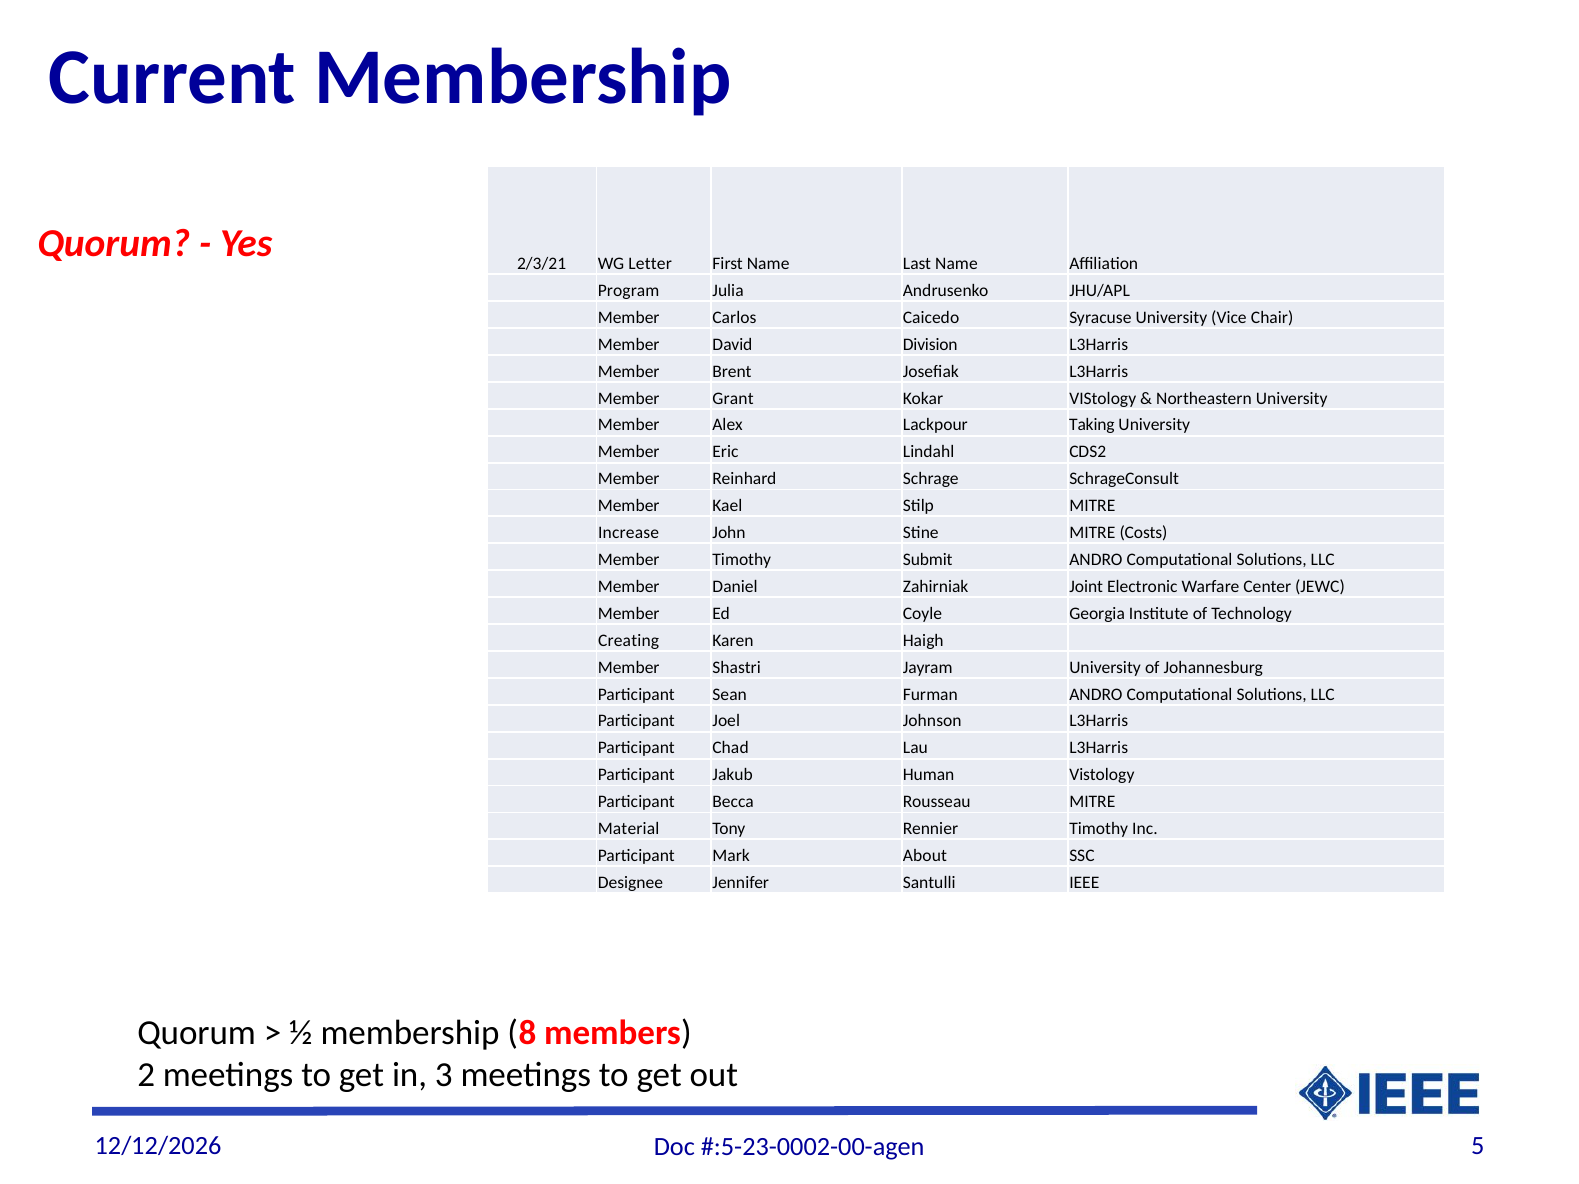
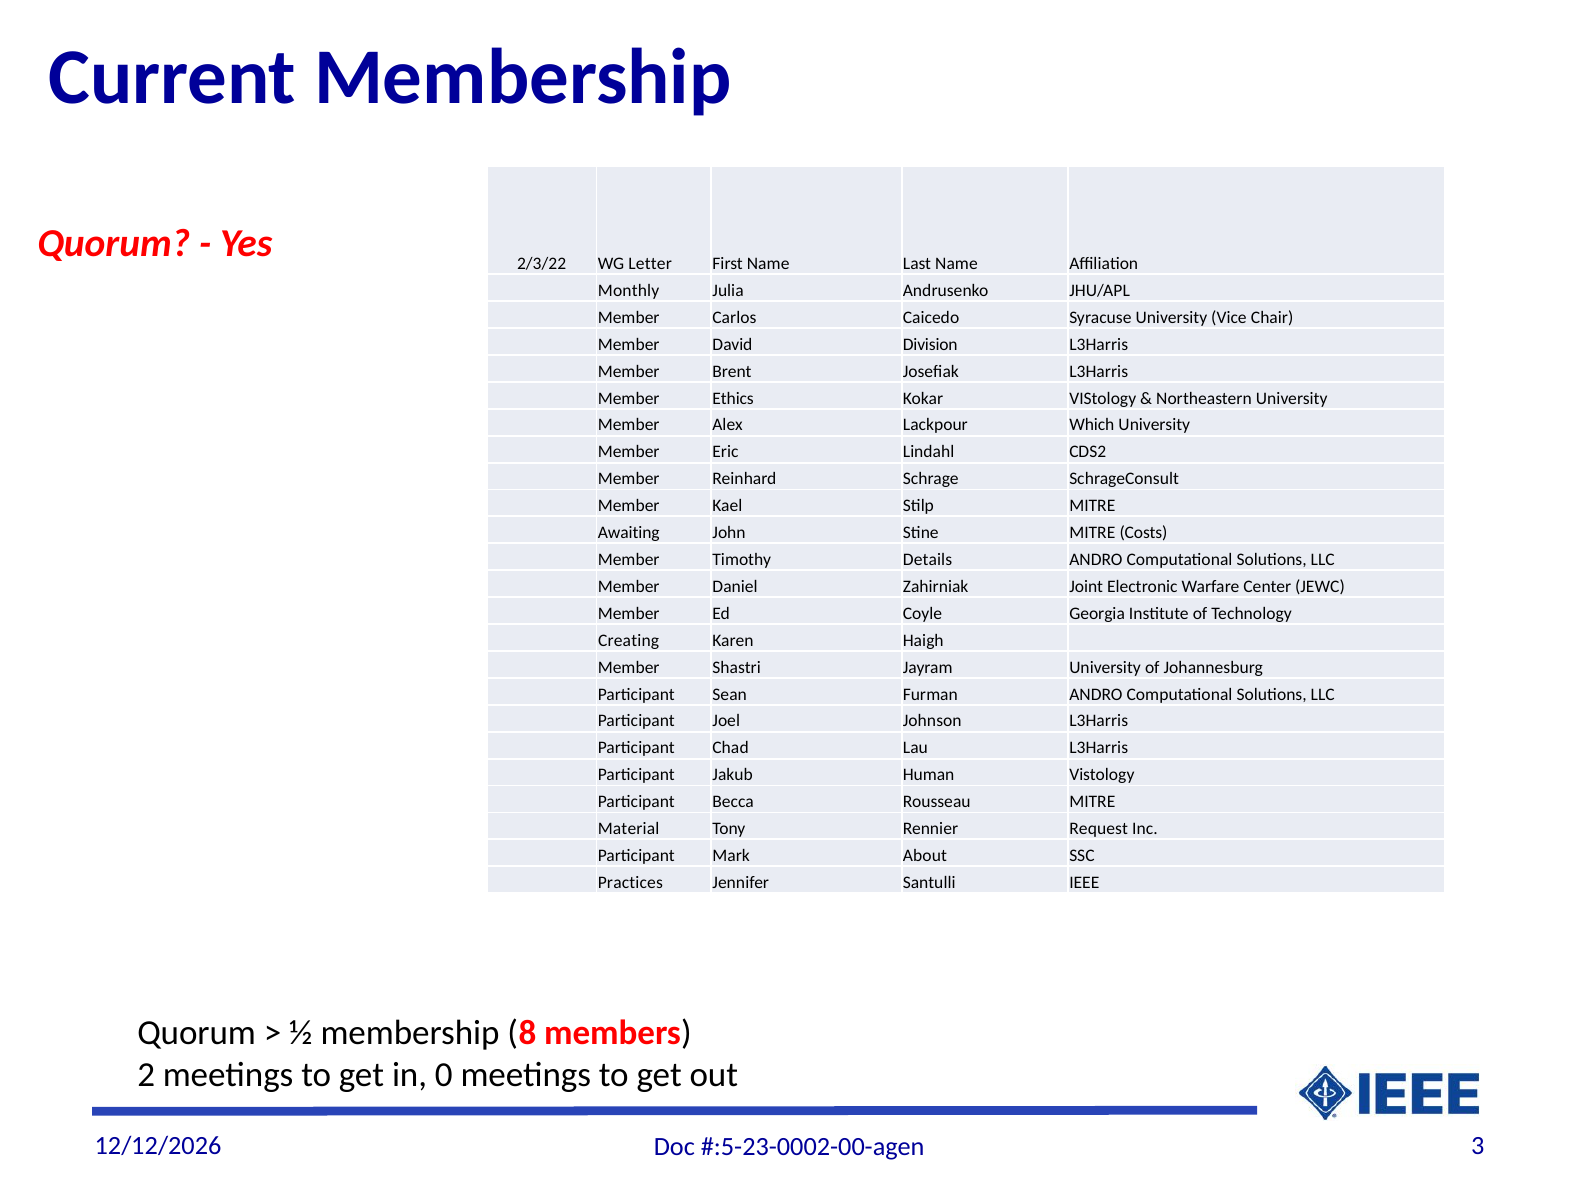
2/3/21: 2/3/21 -> 2/3/22
Program: Program -> Monthly
Grant: Grant -> Ethics
Taking: Taking -> Which
Increase: Increase -> Awaiting
Submit: Submit -> Details
Rennier Timothy: Timothy -> Request
Designee: Designee -> Practices
3: 3 -> 0
5: 5 -> 3
